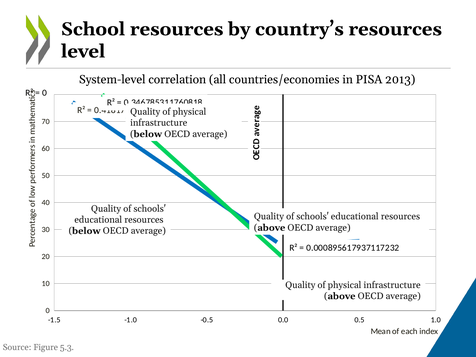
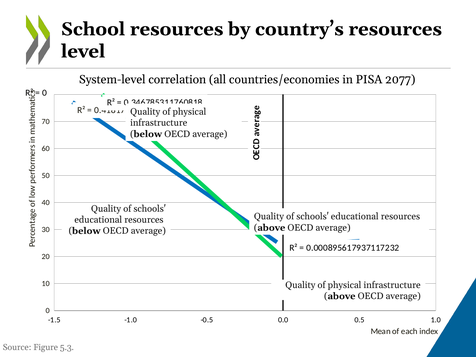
2013: 2013 -> 2077
